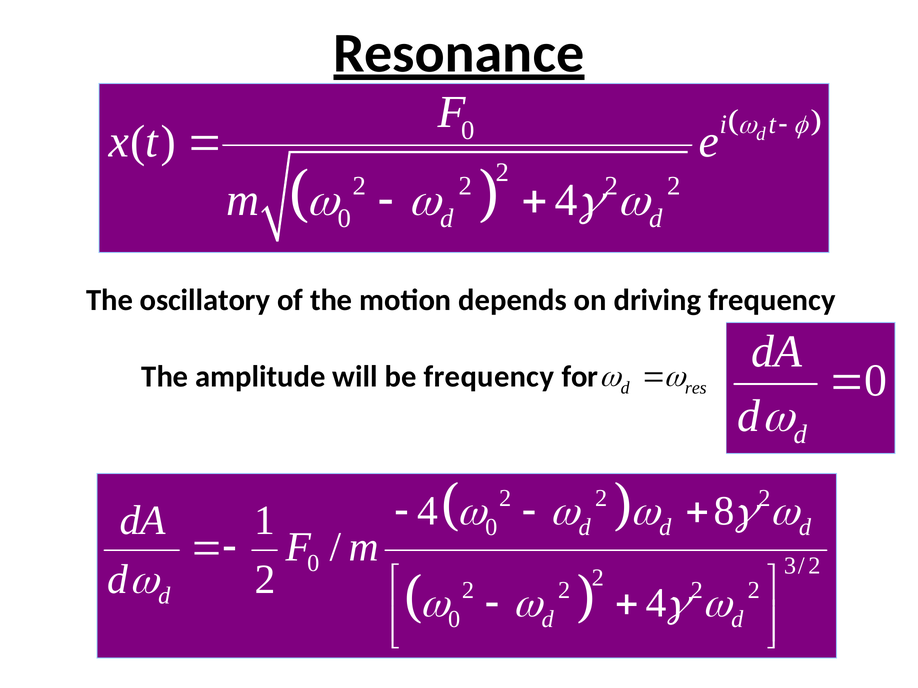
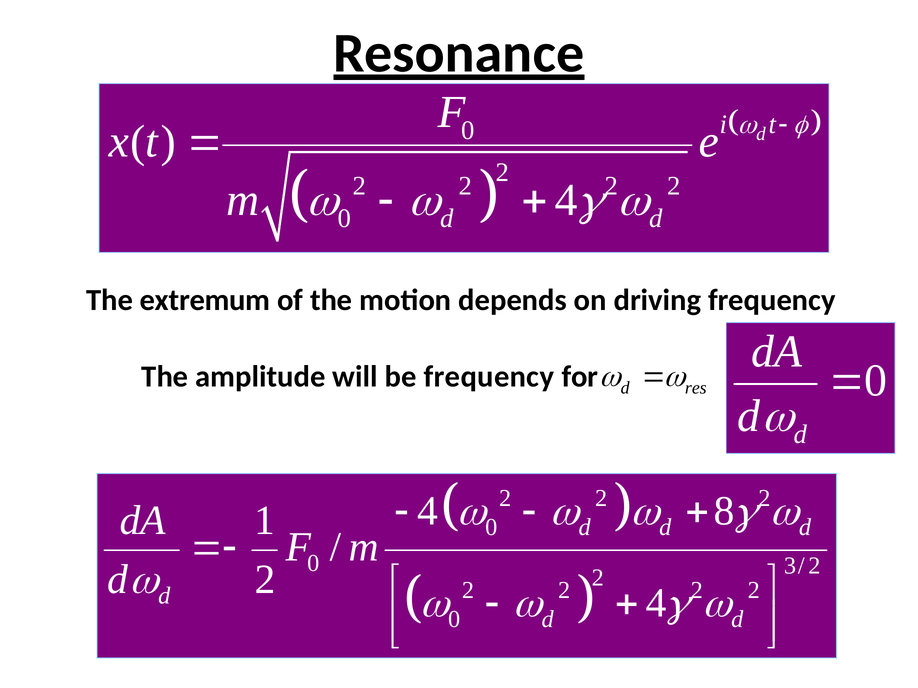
oscillatory: oscillatory -> extremum
